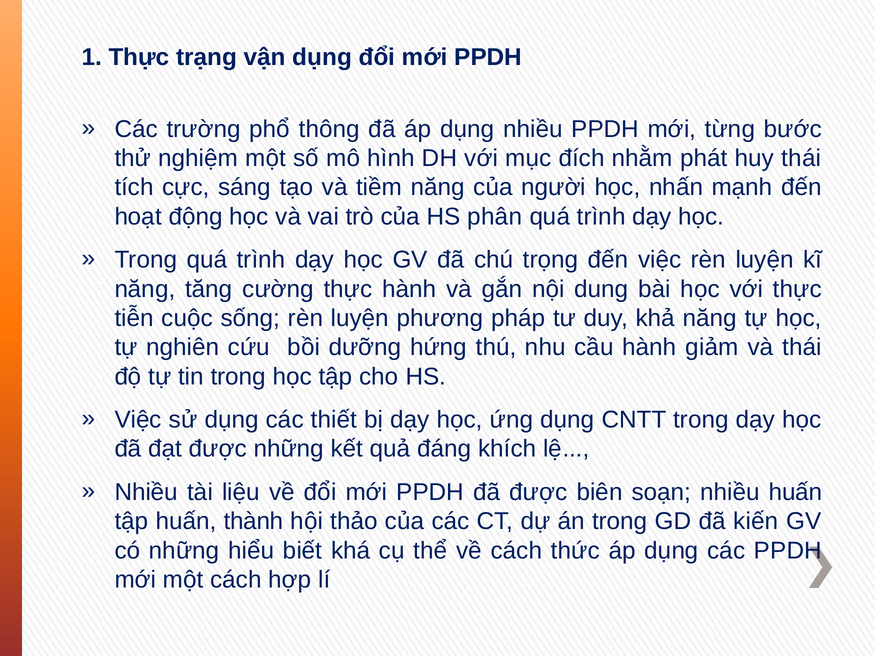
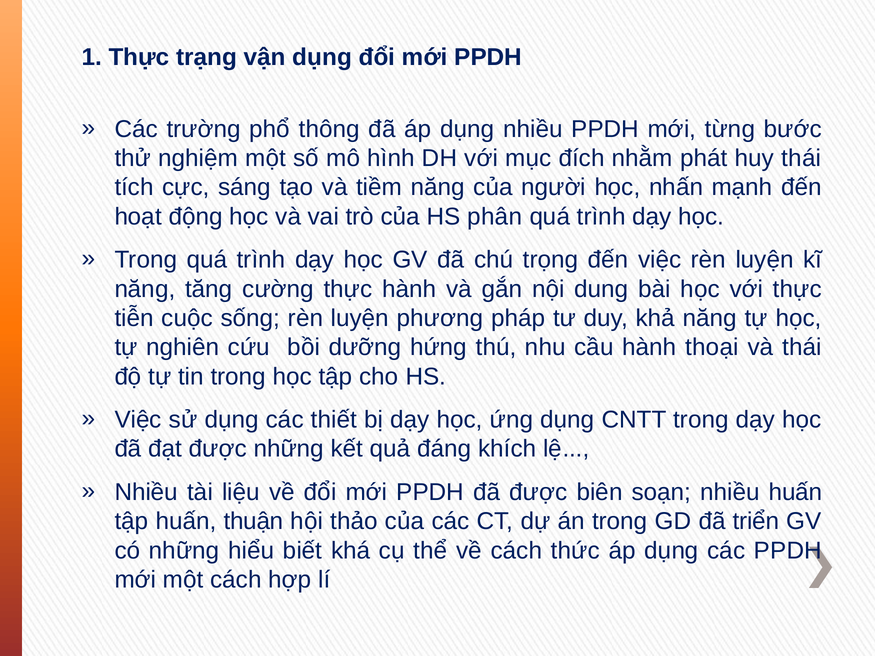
giảm: giảm -> thoại
thành: thành -> thuận
kiến: kiến -> triển
